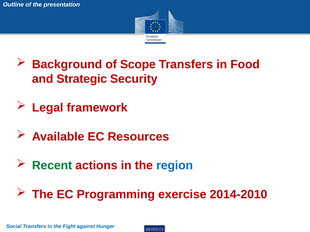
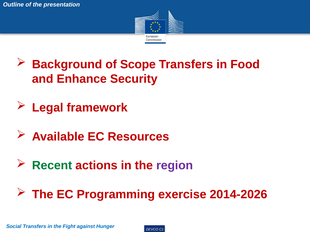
Strategic: Strategic -> Enhance
region colour: blue -> purple
2014-2010: 2014-2010 -> 2014-2026
